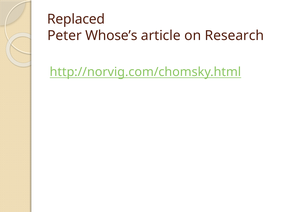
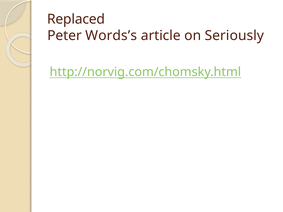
Whose’s: Whose’s -> Words’s
Research: Research -> Seriously
